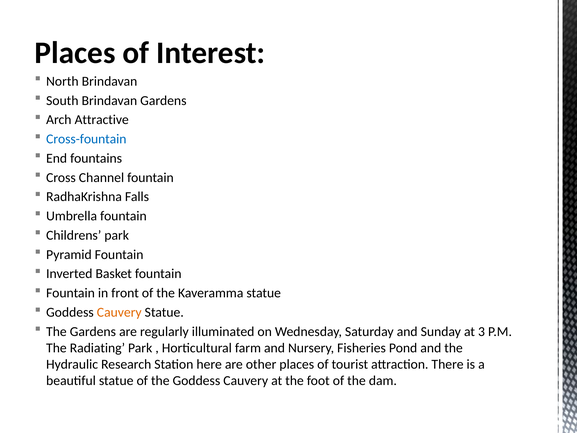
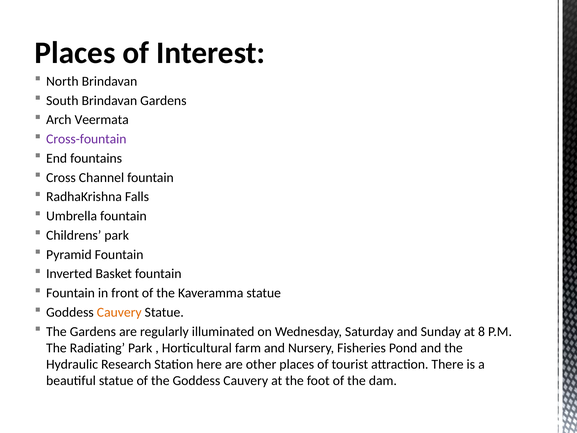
Attractive: Attractive -> Veermata
Cross-fountain colour: blue -> purple
3: 3 -> 8
